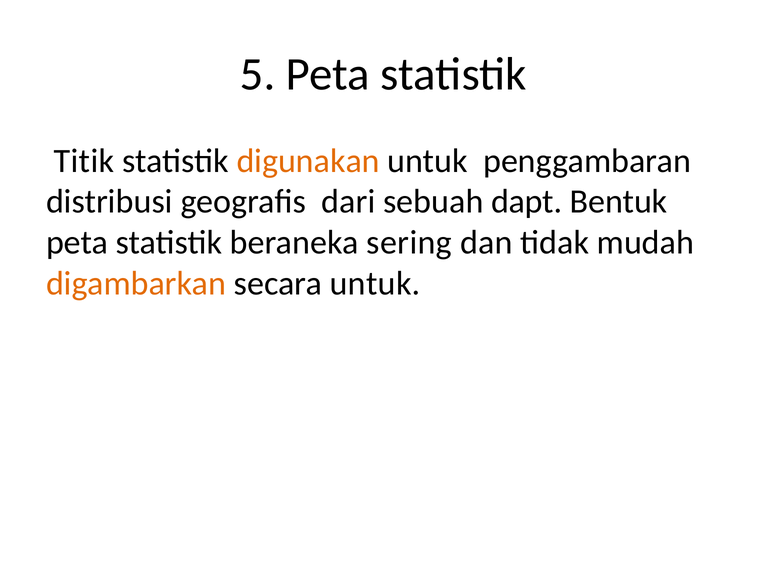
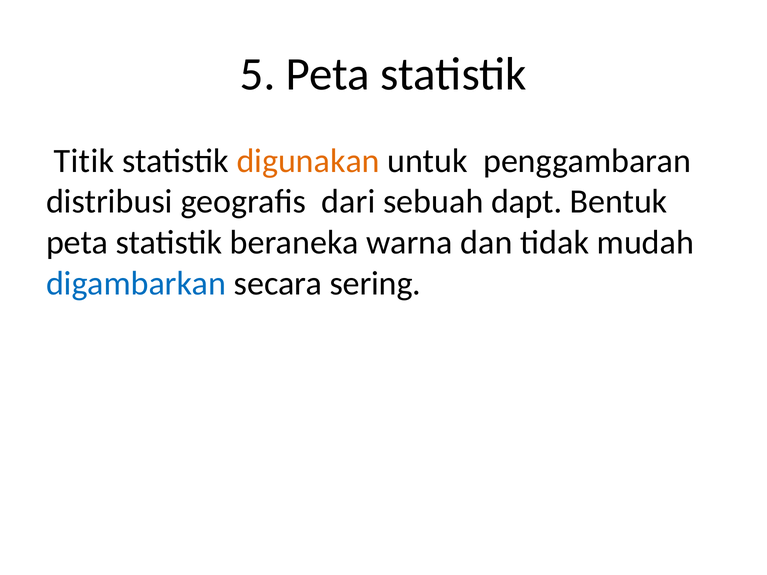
sering: sering -> warna
digambarkan colour: orange -> blue
secara untuk: untuk -> sering
